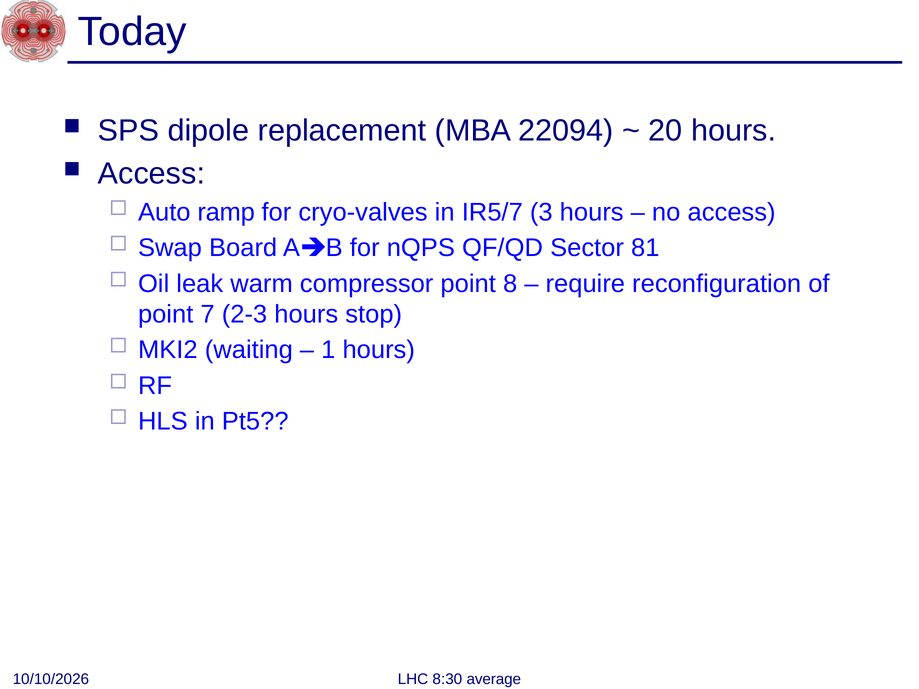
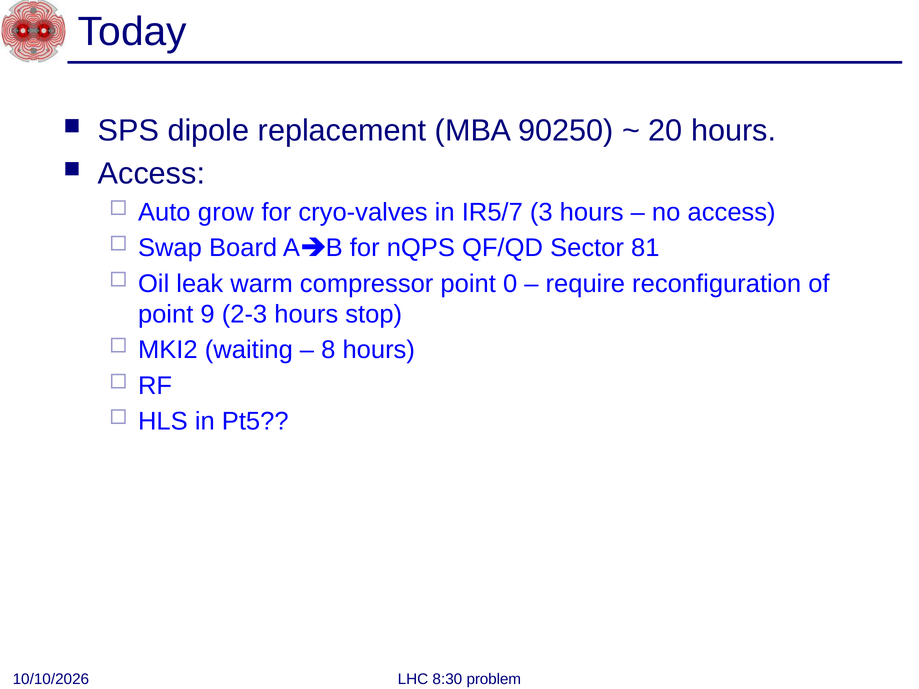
22094: 22094 -> 90250
ramp: ramp -> grow
8: 8 -> 0
7: 7 -> 9
1: 1 -> 8
average: average -> problem
